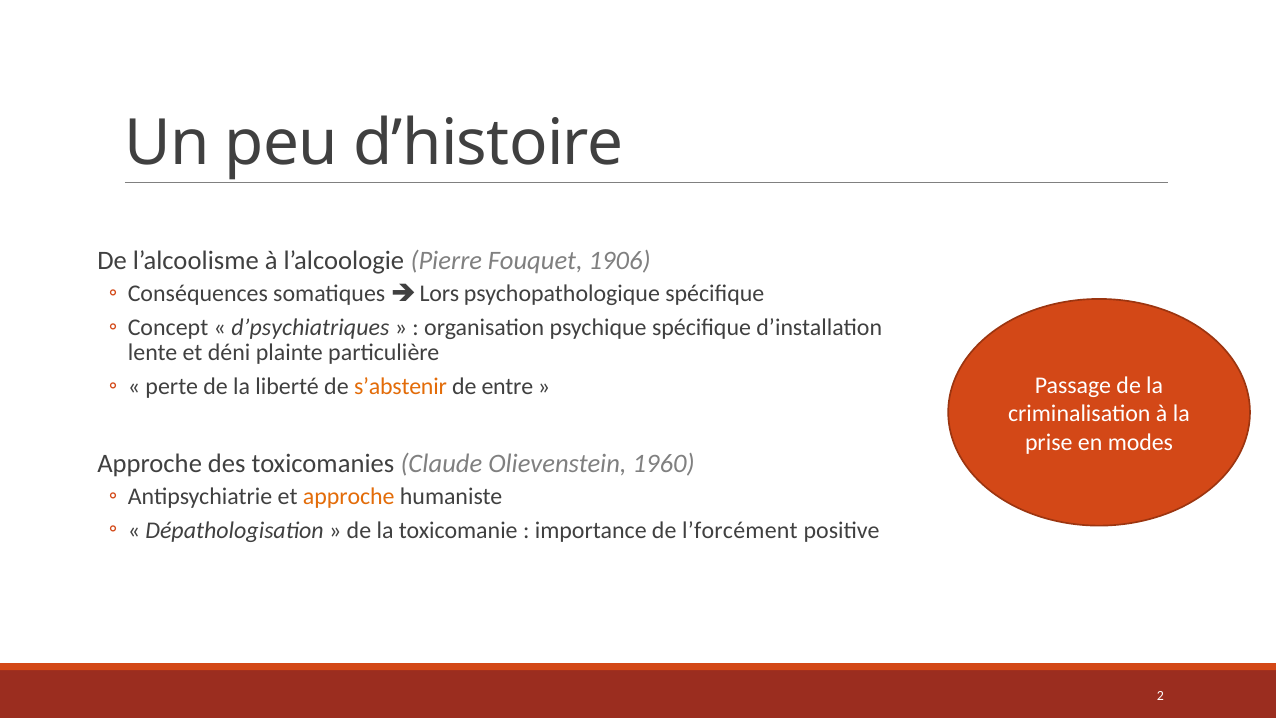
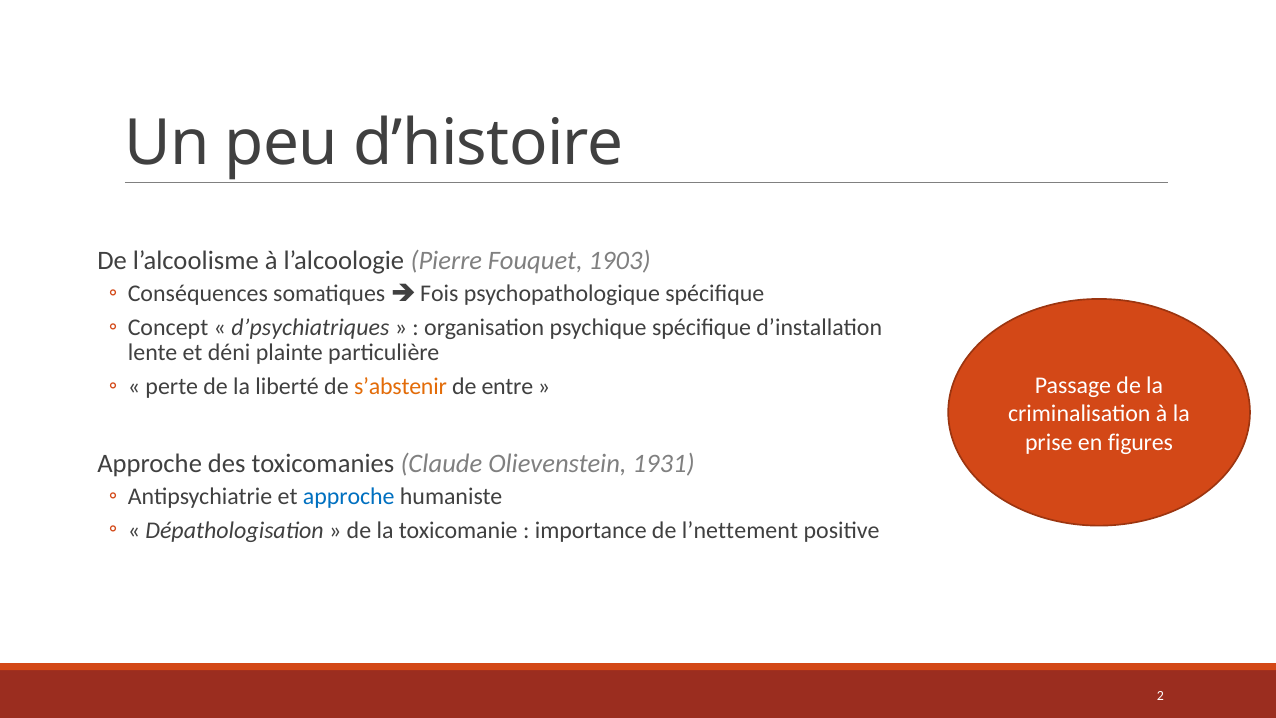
1906: 1906 -> 1903
Lors: Lors -> Fois
modes: modes -> figures
1960: 1960 -> 1931
approche at (349, 496) colour: orange -> blue
l’forcément: l’forcément -> l’nettement
